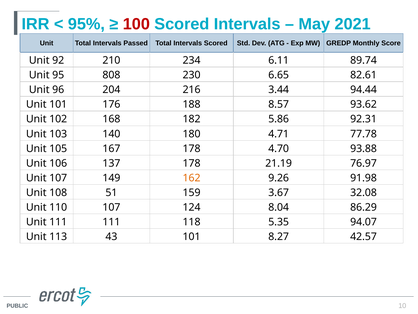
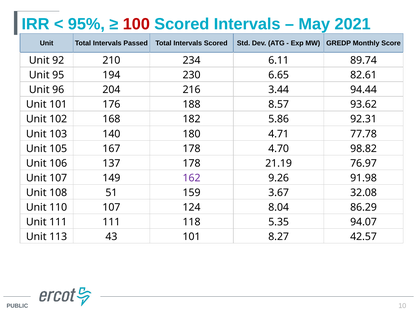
808: 808 -> 194
93.88: 93.88 -> 98.82
162 colour: orange -> purple
